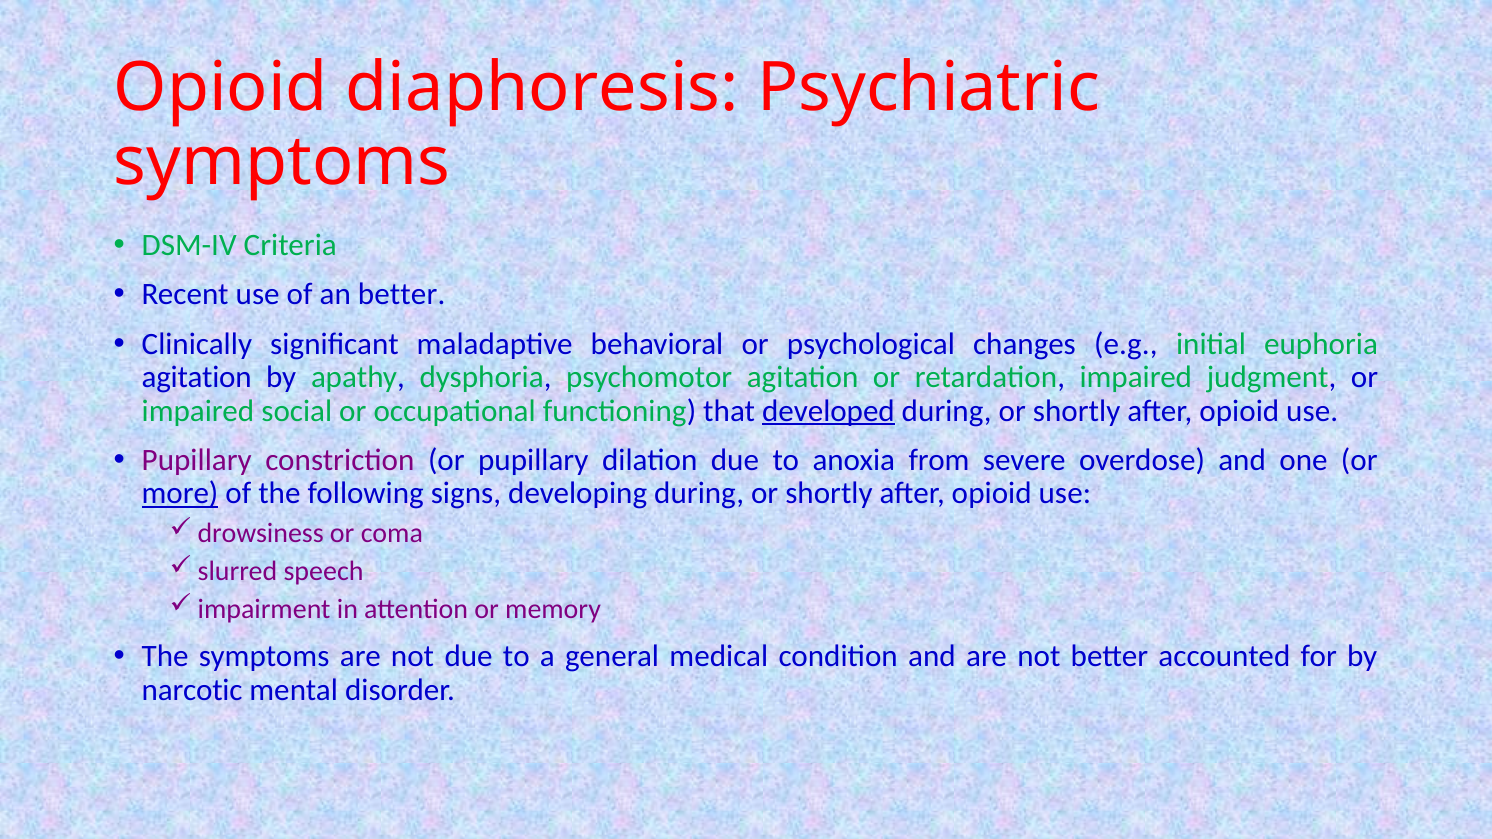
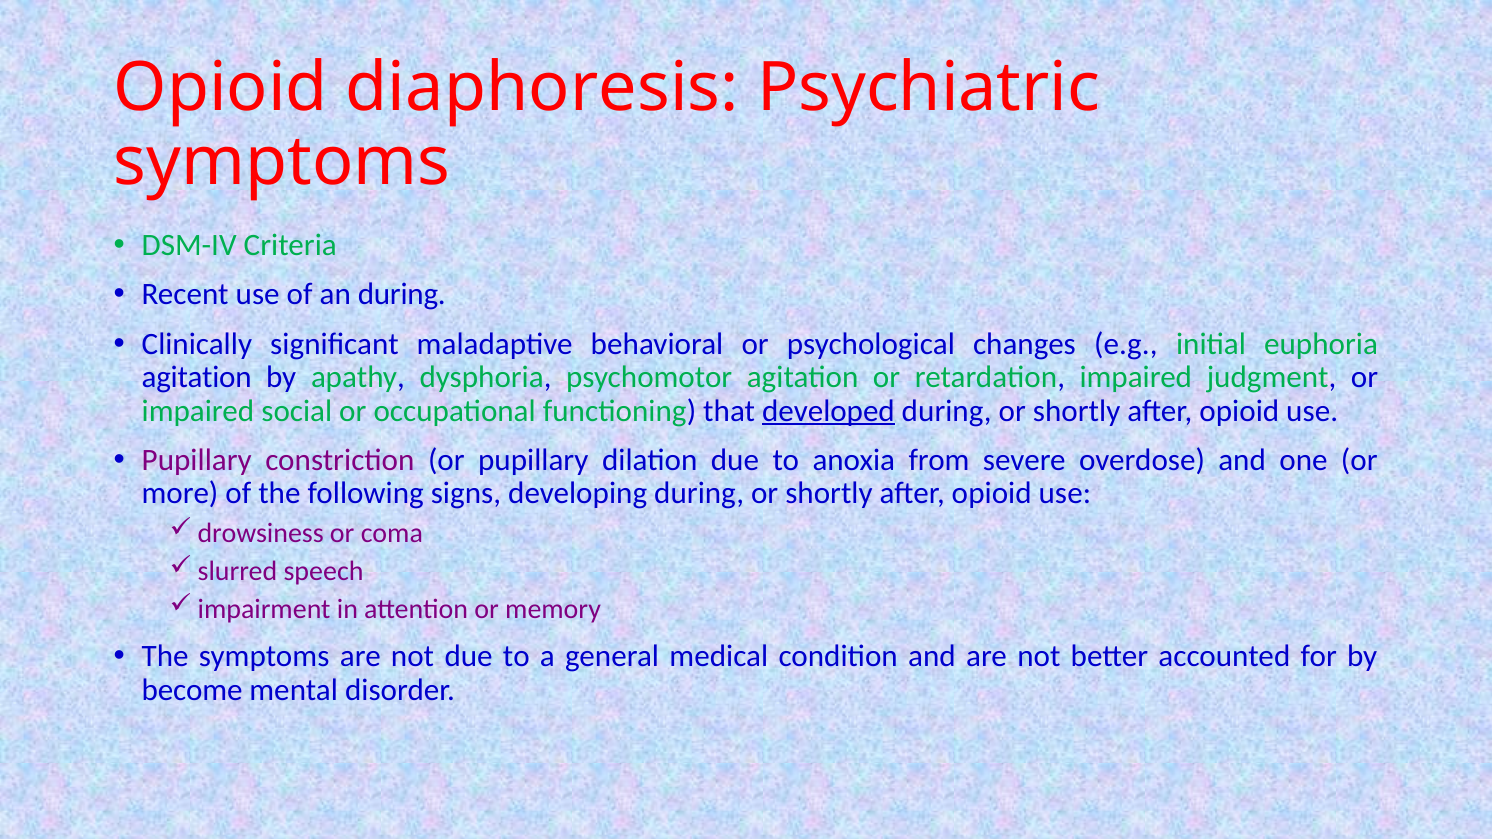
an better: better -> during
more underline: present -> none
narcotic: narcotic -> become
